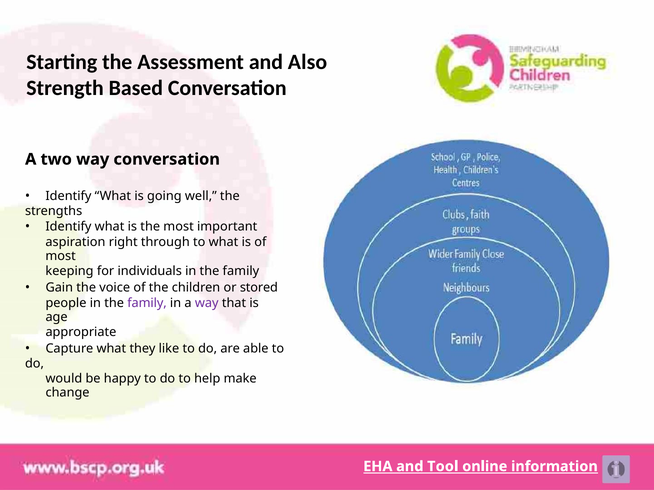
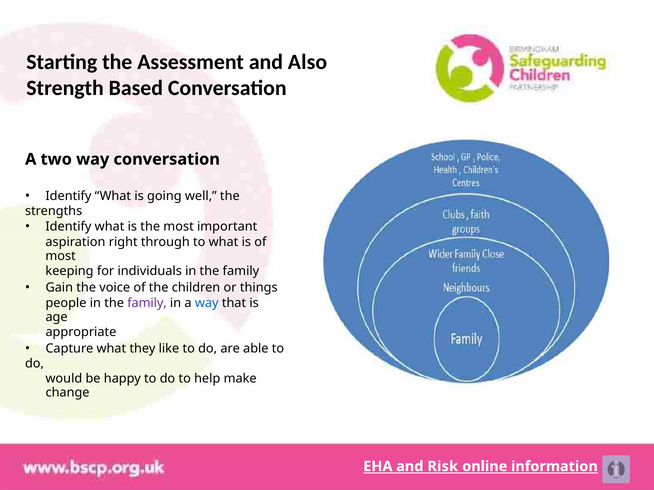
stored: stored -> things
way at (207, 303) colour: purple -> blue
Tool: Tool -> Risk
